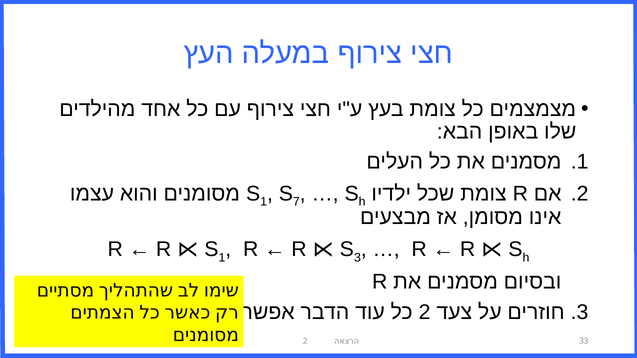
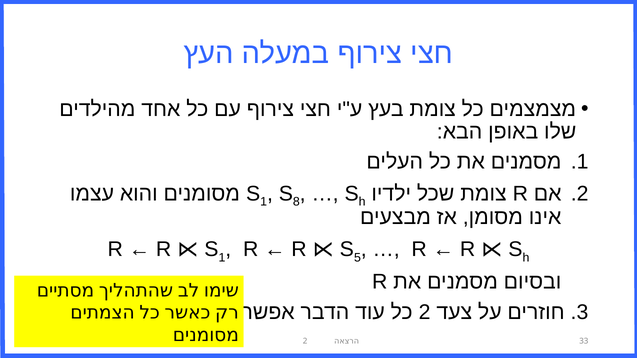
7: 7 -> 8
3 at (357, 258): 3 -> 5
